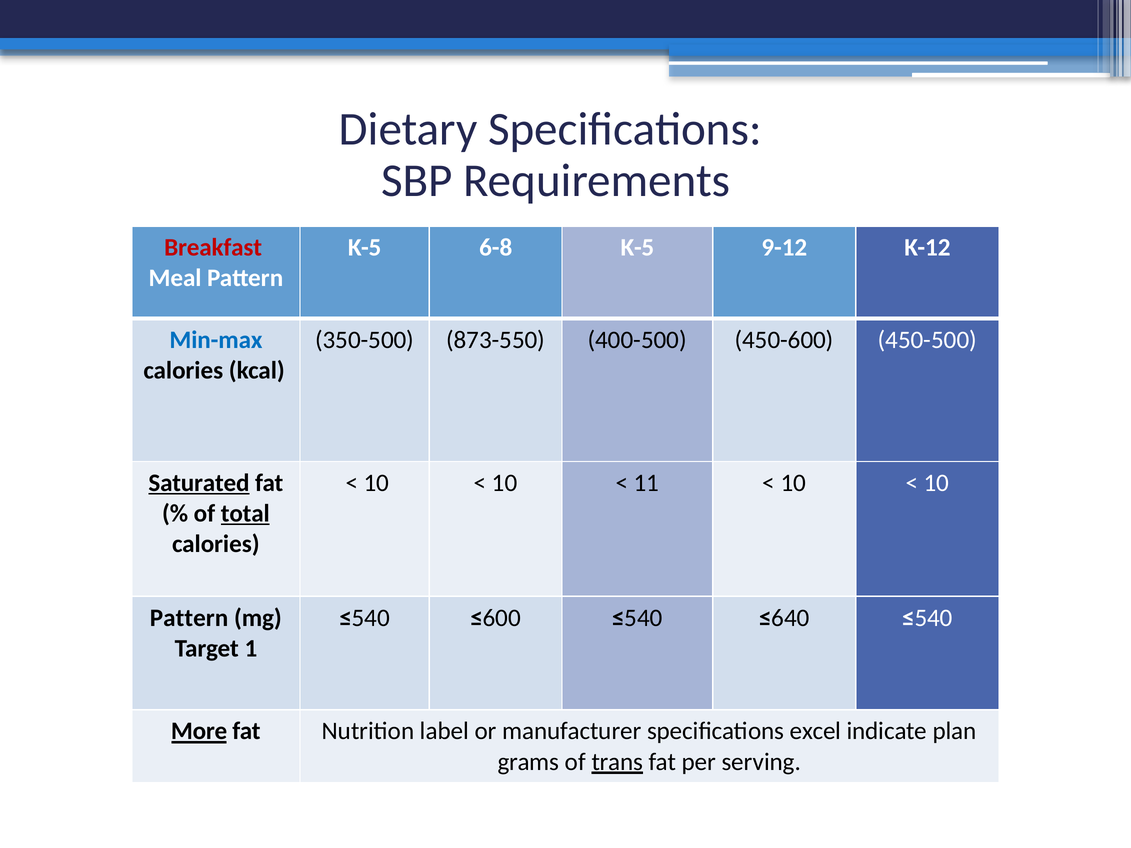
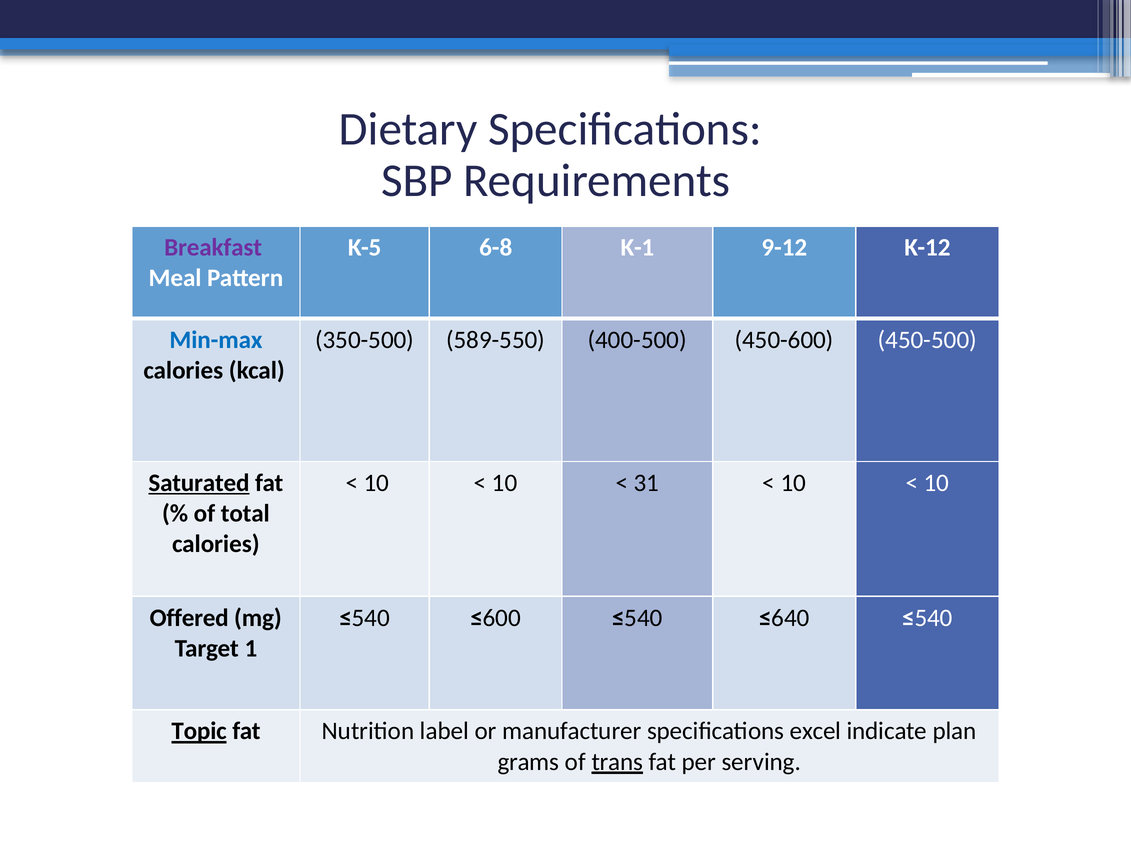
Breakfast colour: red -> purple
6-8 K-5: K-5 -> K-1
873-550: 873-550 -> 589-550
11: 11 -> 31
total underline: present -> none
Pattern at (189, 618): Pattern -> Offered
More: More -> Topic
